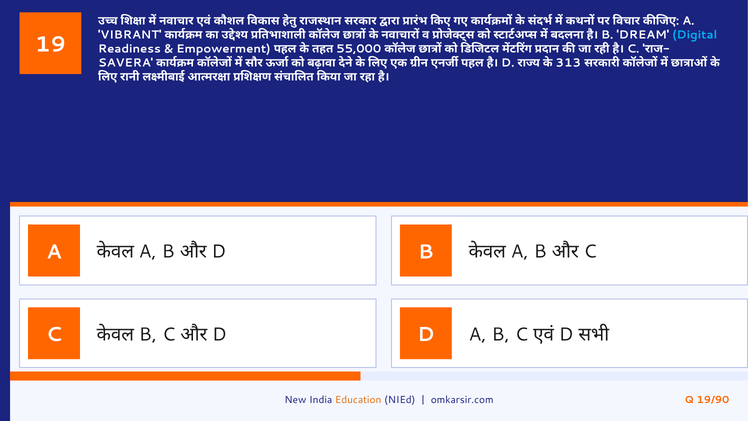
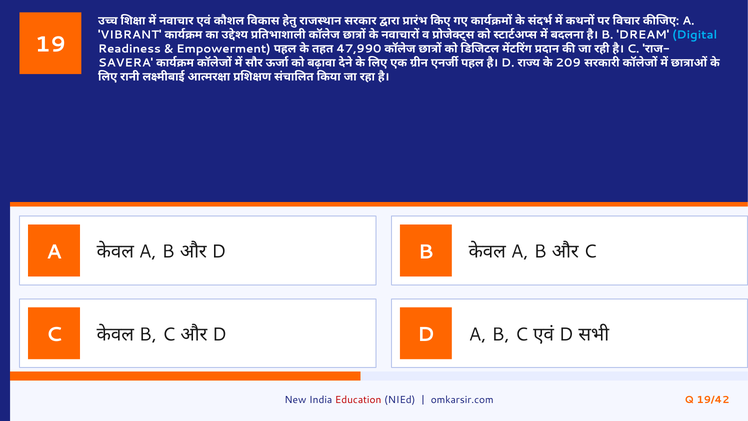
55,000: 55,000 -> 47,990
313: 313 -> 209
Education colour: orange -> red
19/90: 19/90 -> 19/42
